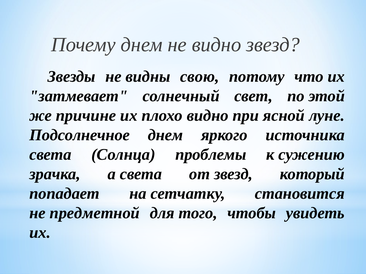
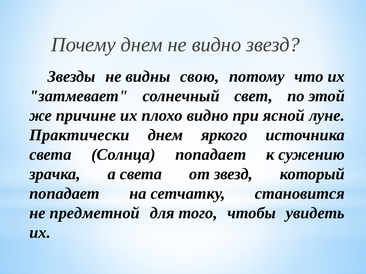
Подсолнечное: Подсолнечное -> Практически
Солнца проблемы: проблемы -> попадает
